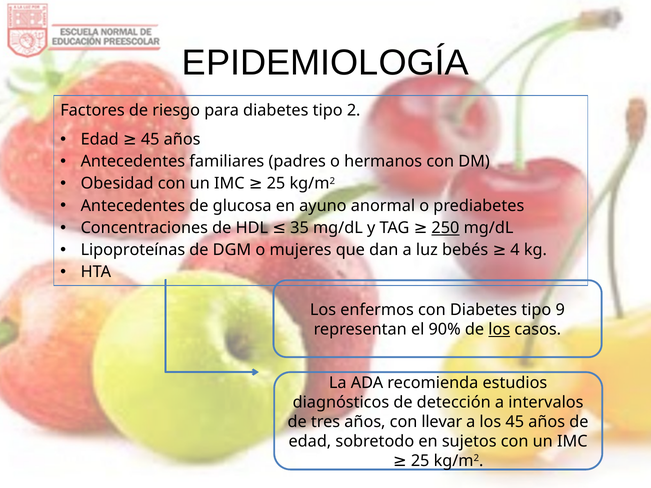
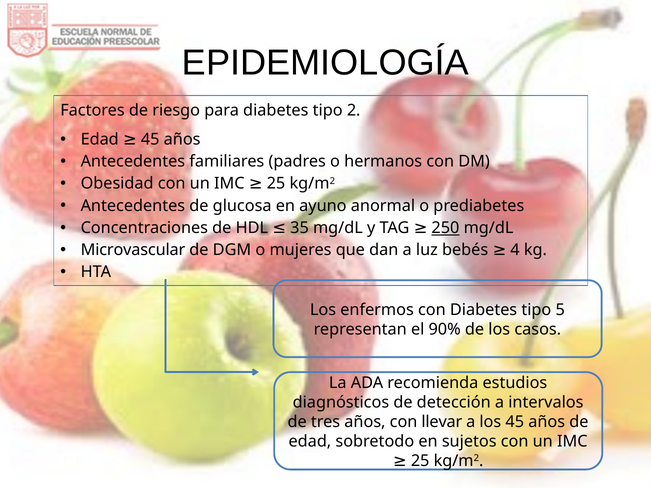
Lipoproteínas: Lipoproteínas -> Microvascular
9: 9 -> 5
los at (499, 330) underline: present -> none
